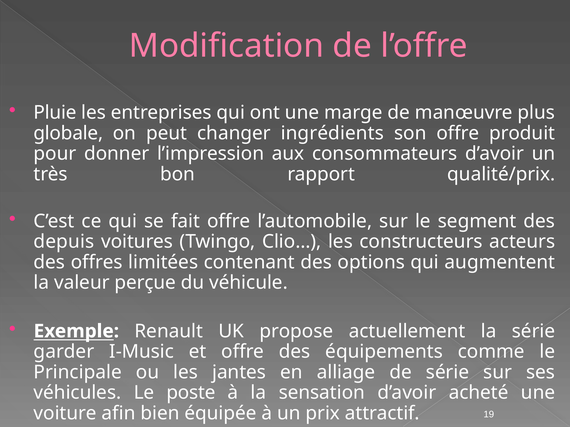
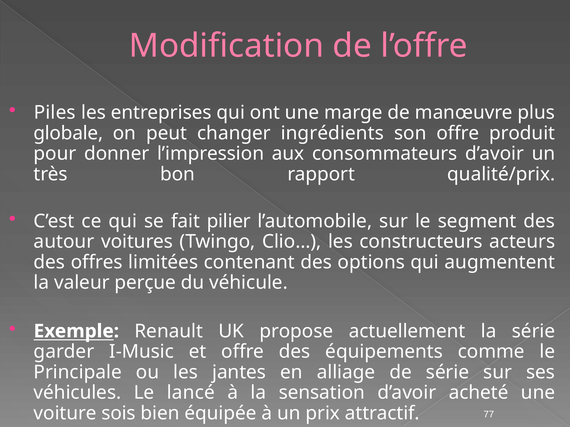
Pluie: Pluie -> Piles
fait offre: offre -> pilier
depuis: depuis -> autour
poste: poste -> lancé
afin: afin -> sois
19: 19 -> 77
